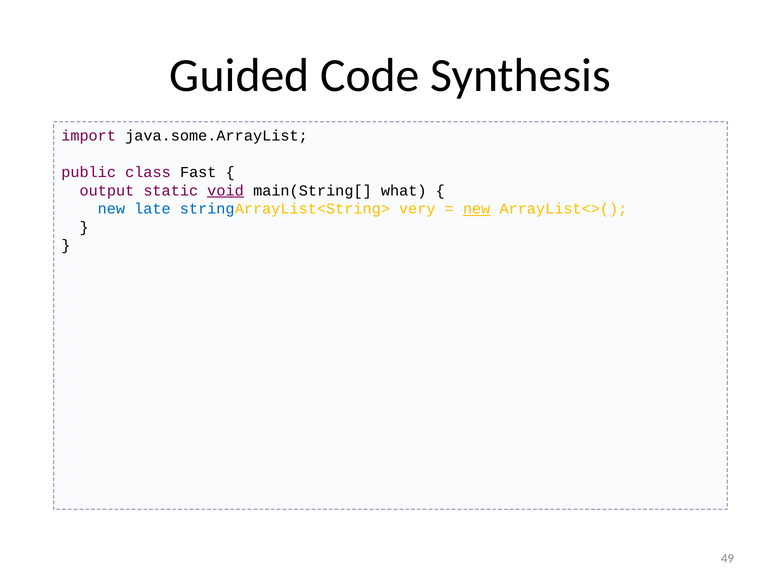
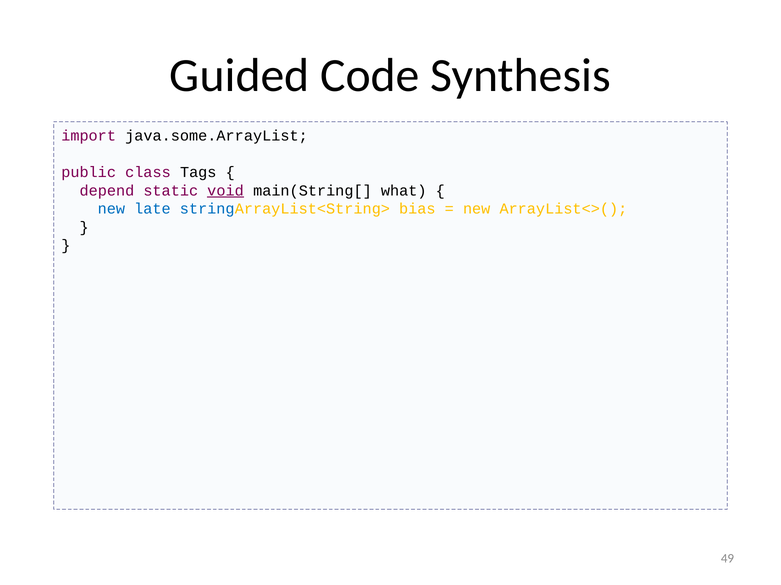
Fast: Fast -> Tags
output: output -> depend
very: very -> bias
new at (477, 209) underline: present -> none
